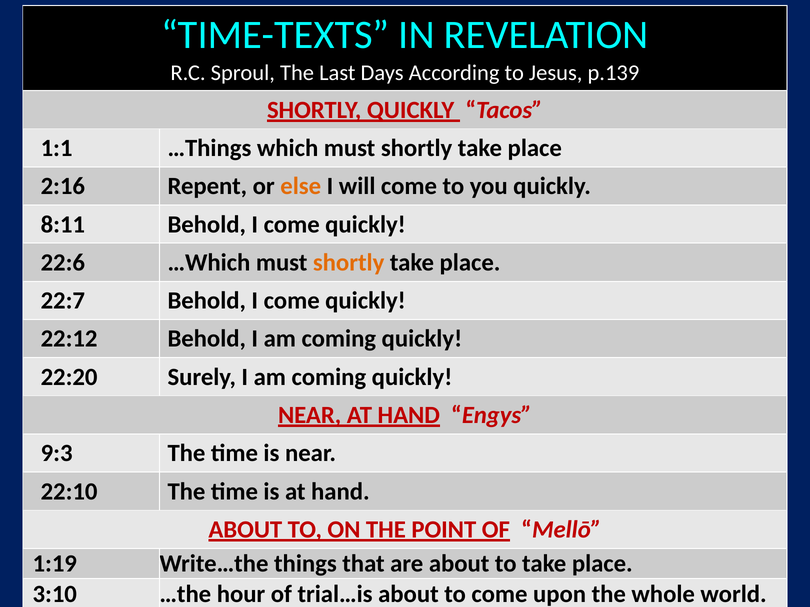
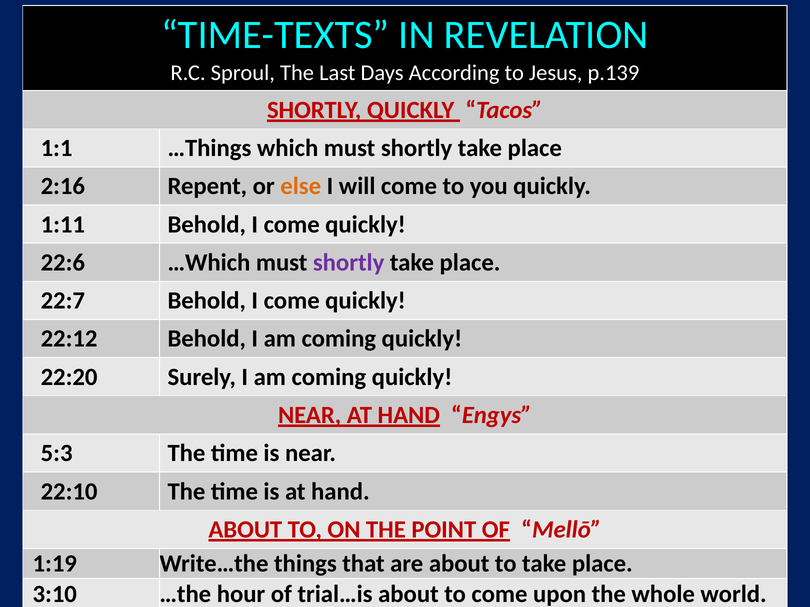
8:11: 8:11 -> 1:11
shortly at (349, 263) colour: orange -> purple
9:3: 9:3 -> 5:3
